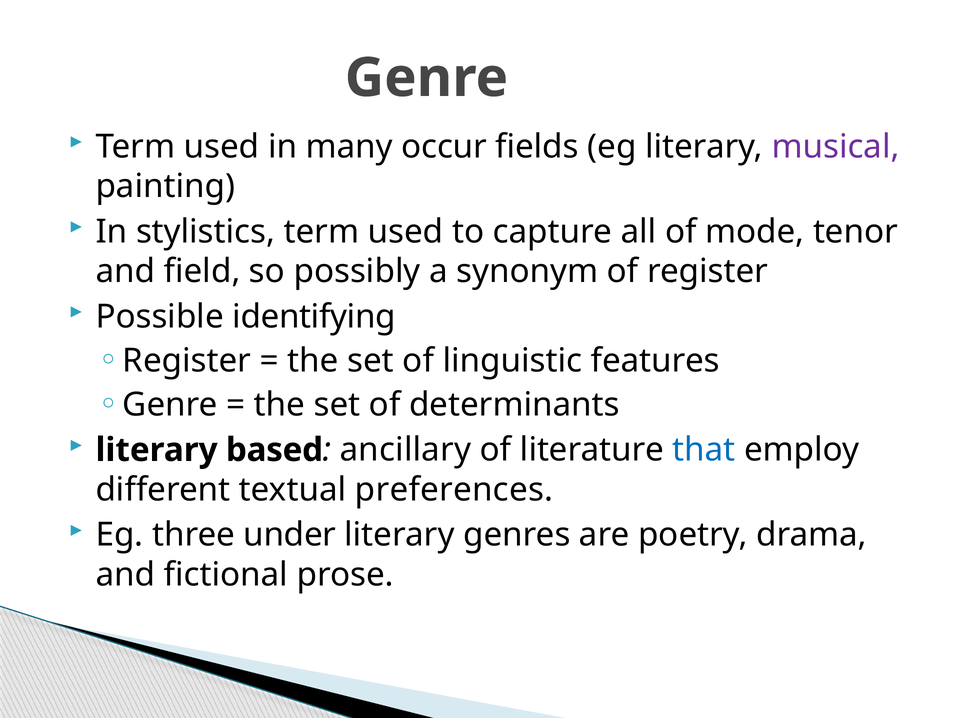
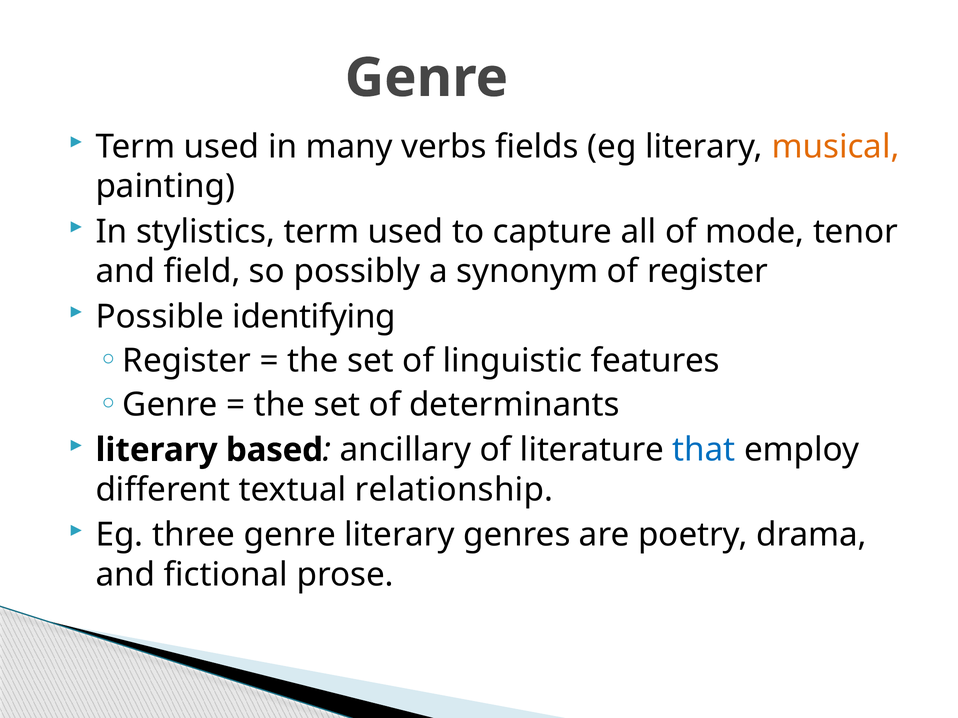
occur: occur -> verbs
musical colour: purple -> orange
preferences: preferences -> relationship
three under: under -> genre
